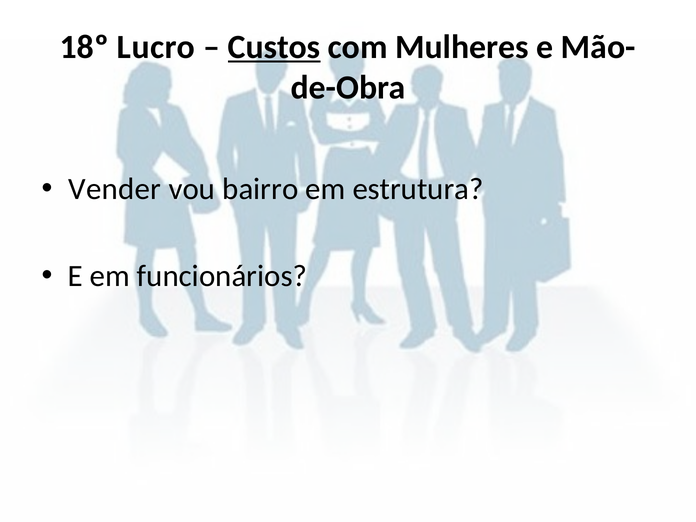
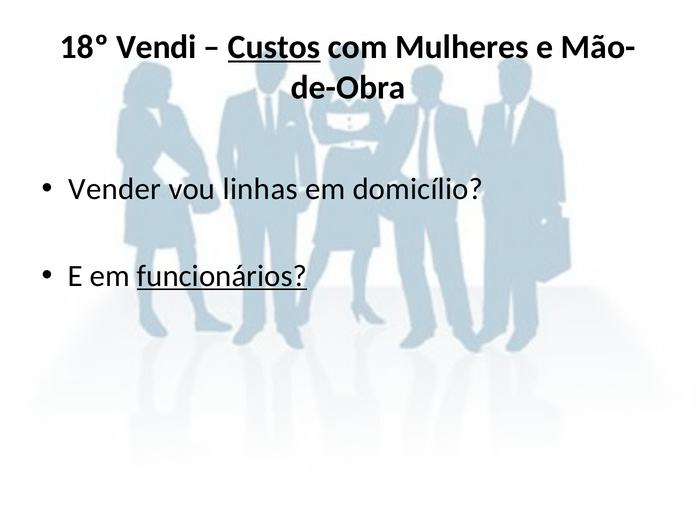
Lucro: Lucro -> Vendi
bairro: bairro -> linhas
estrutura: estrutura -> domicílio
funcionários underline: none -> present
